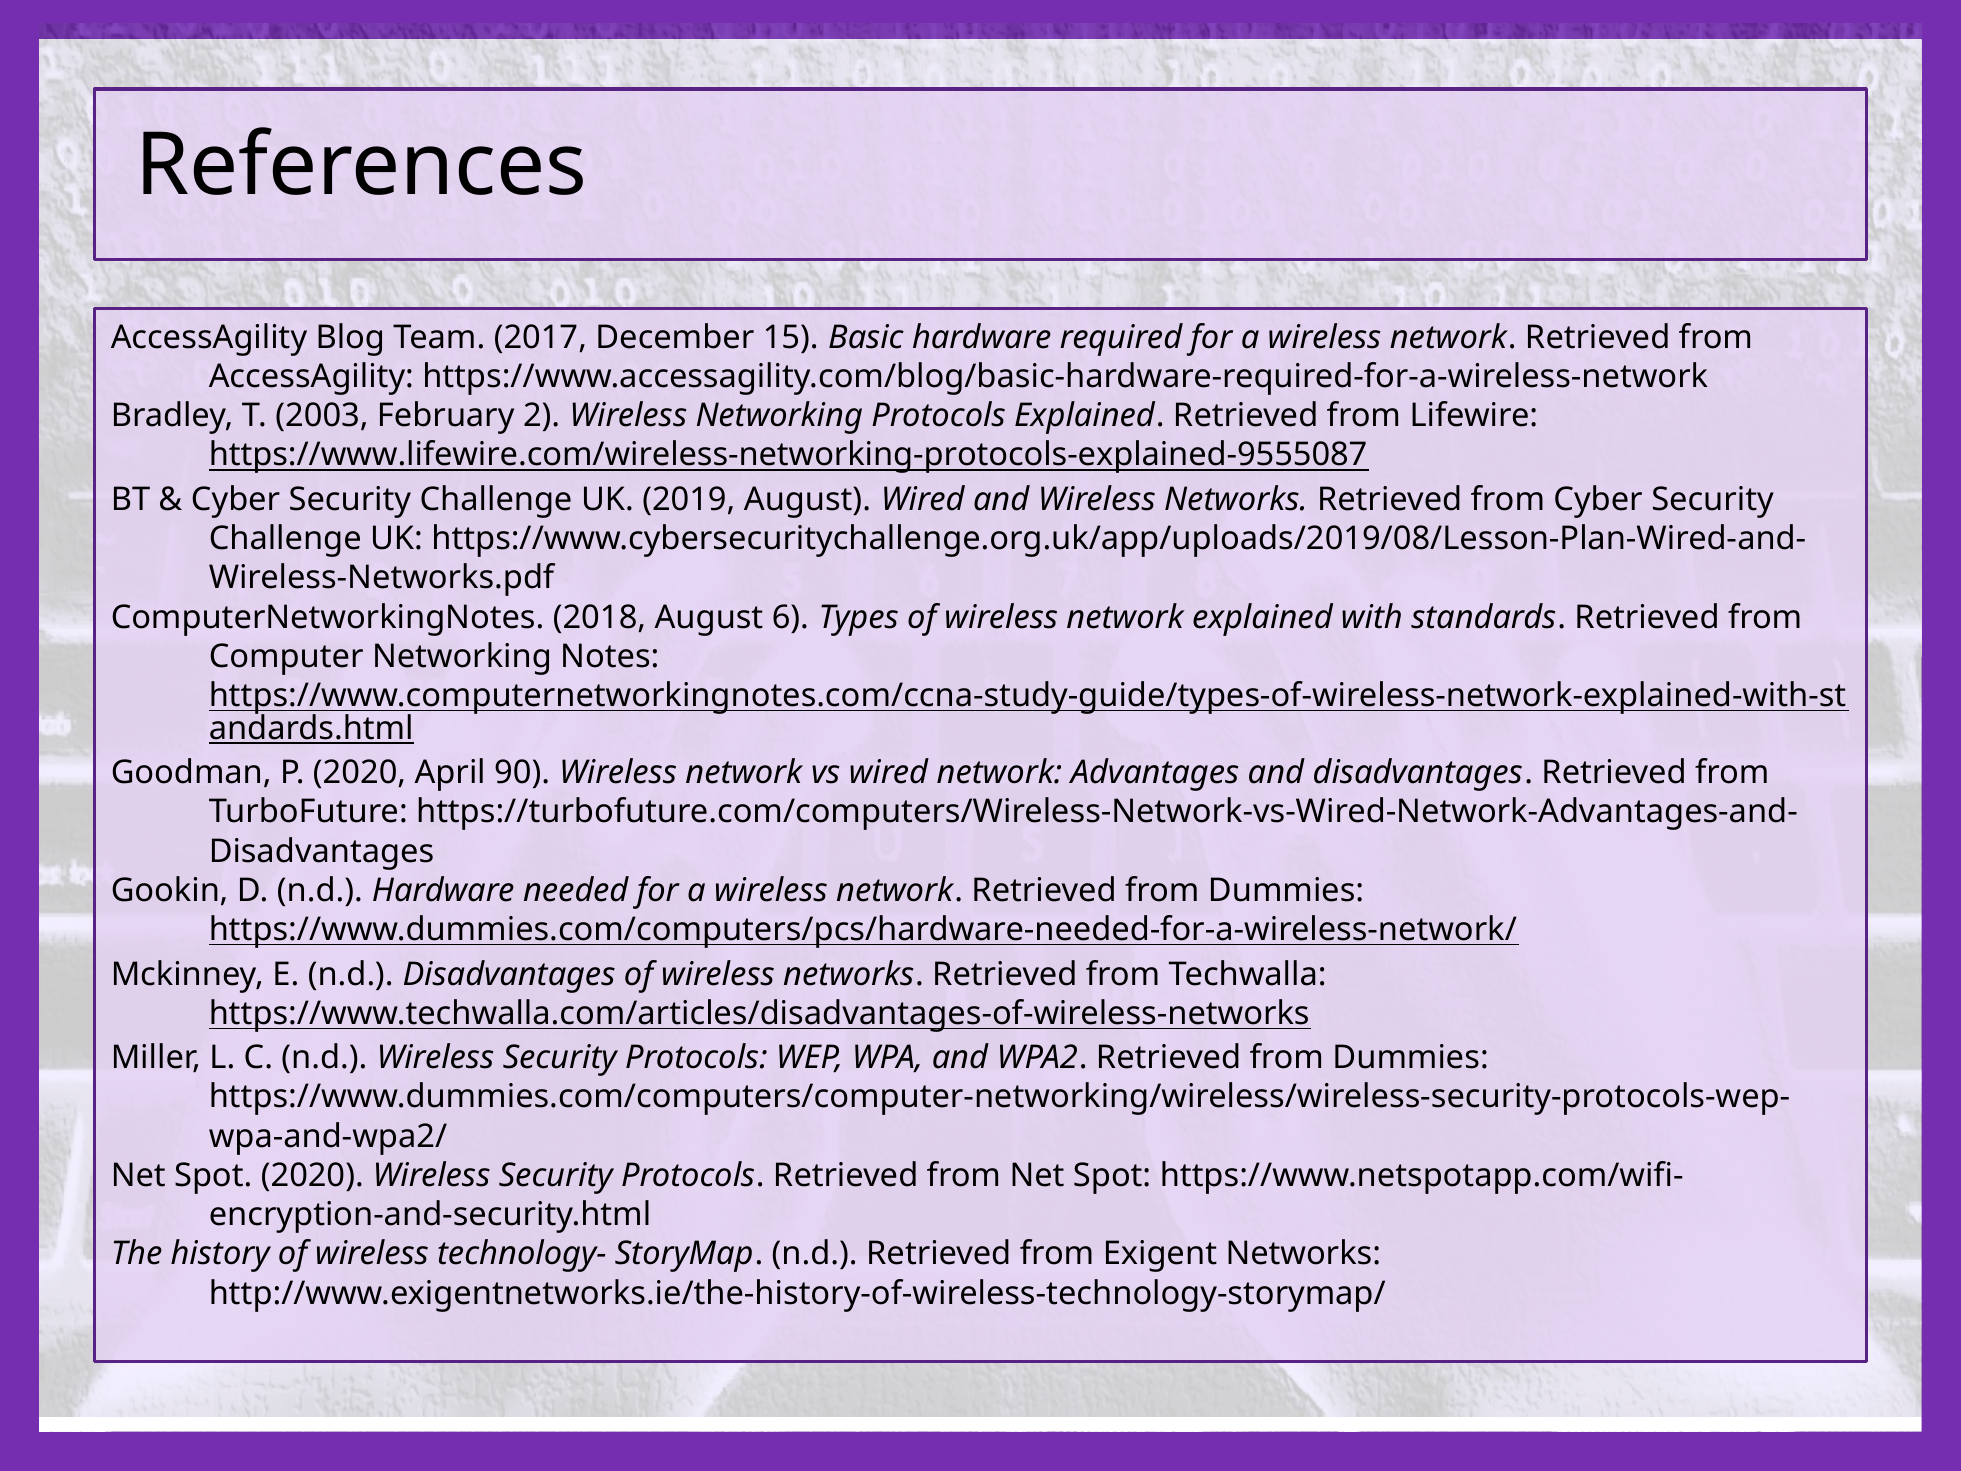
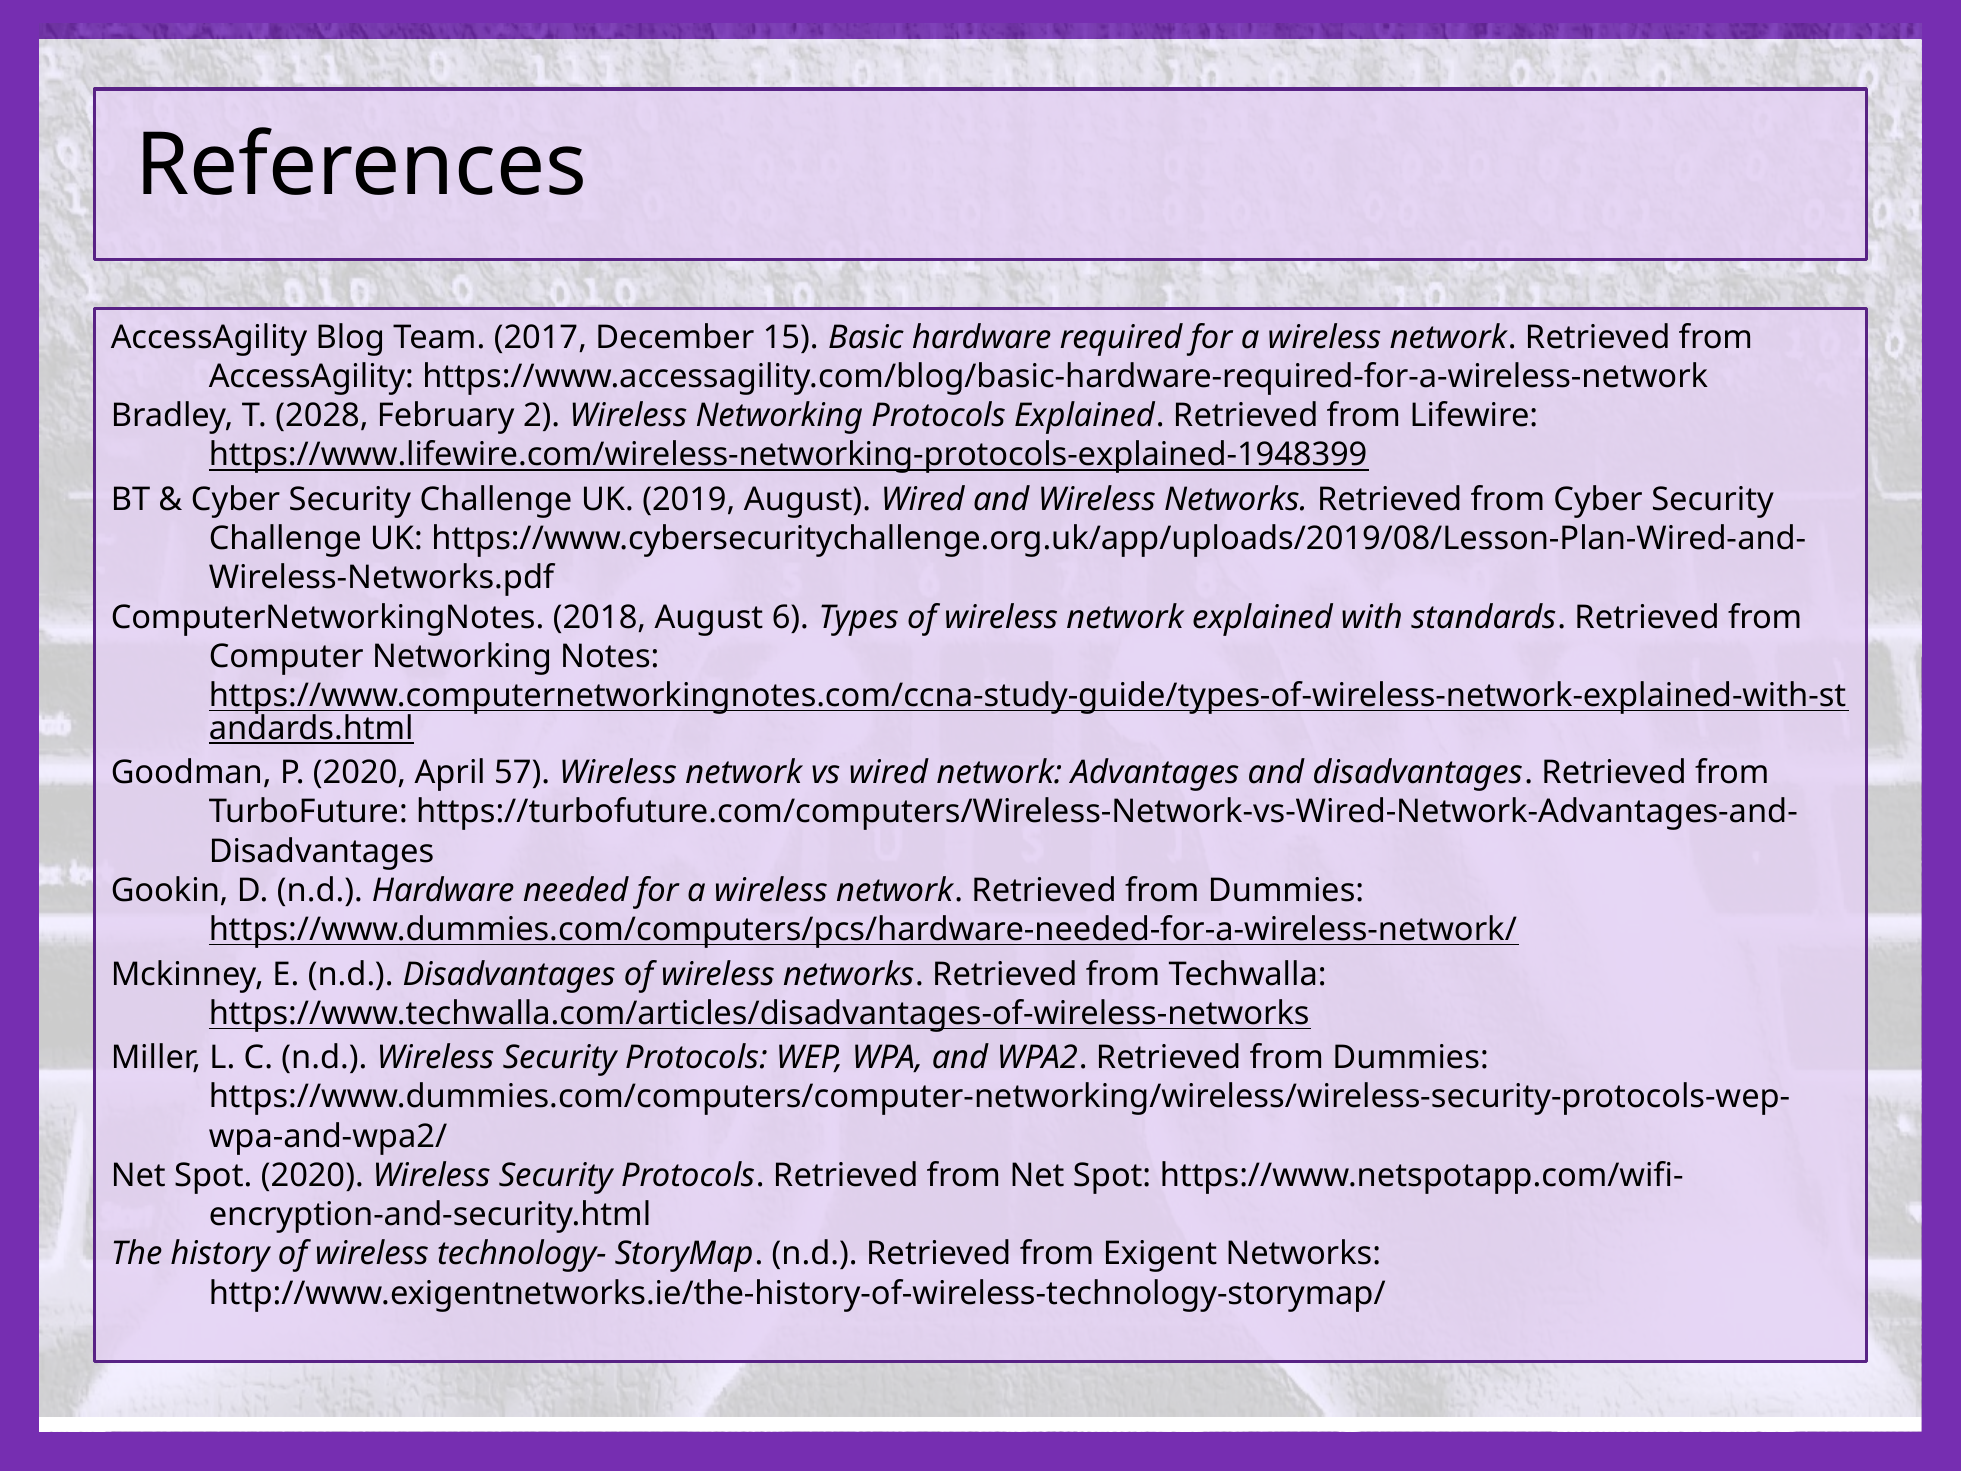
2003: 2003 -> 2028
https://www.lifewire.com/wireless-networking-protocols-explained-9555087: https://www.lifewire.com/wireless-networking-protocols-explained-9555087 -> https://www.lifewire.com/wireless-networking-protocols-explained-1948399
90: 90 -> 57
